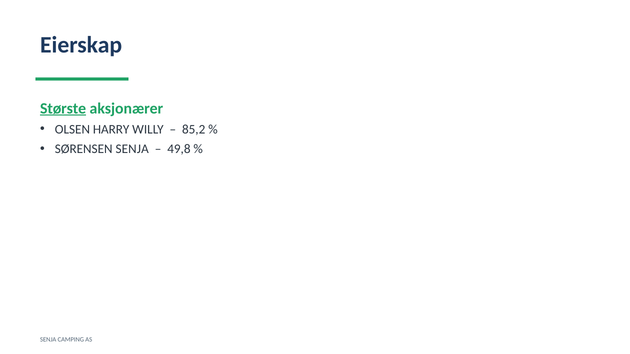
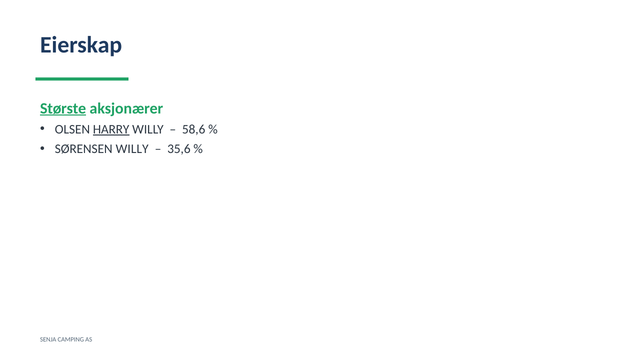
HARRY underline: none -> present
85,2: 85,2 -> 58,6
SØRENSEN SENJA: SENJA -> WILLY
49,8: 49,8 -> 35,6
